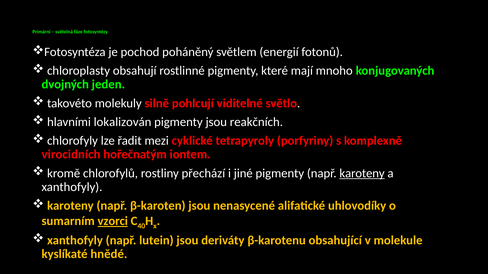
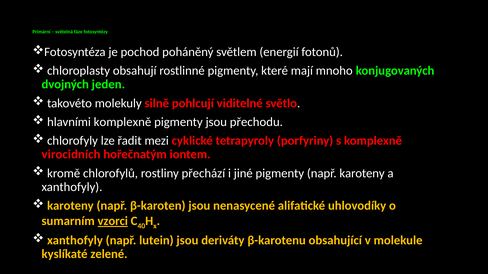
hlavními lokalizován: lokalizován -> komplexně
reakčních: reakčních -> přechodu
karoteny at (362, 174) underline: present -> none
hnědé: hnědé -> zelené
